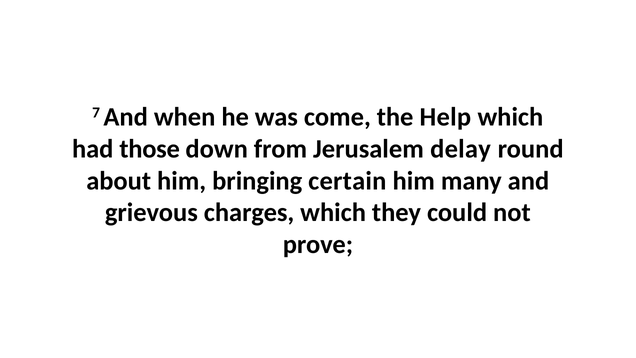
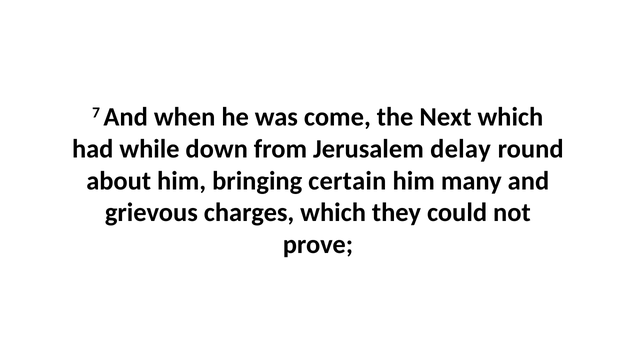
Help: Help -> Next
those: those -> while
